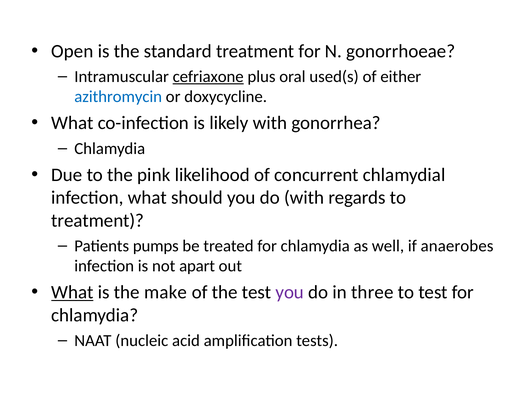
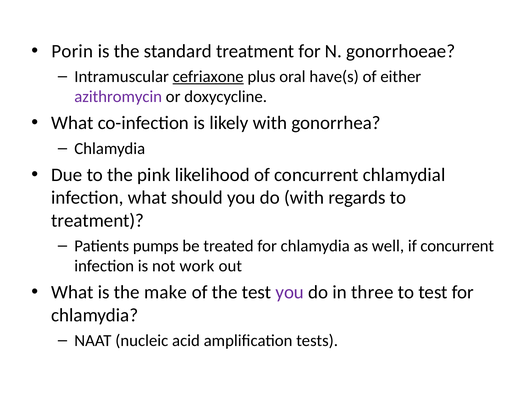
Open: Open -> Porin
used(s: used(s -> have(s
azithromycin colour: blue -> purple
if anaerobes: anaerobes -> concurrent
apart: apart -> work
What at (72, 292) underline: present -> none
